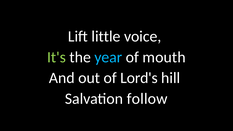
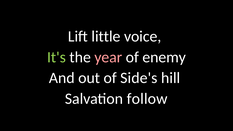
year colour: light blue -> pink
mouth: mouth -> enemy
Lord's: Lord's -> Side's
